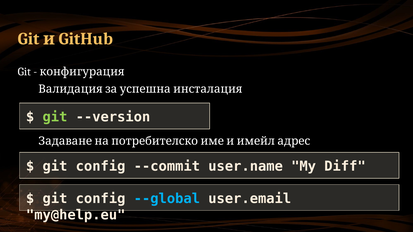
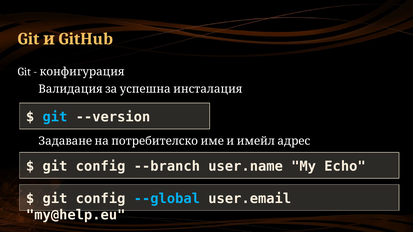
git at (55, 117) colour: light green -> light blue
--commit: --commit -> --branch
Diff: Diff -> Echo
